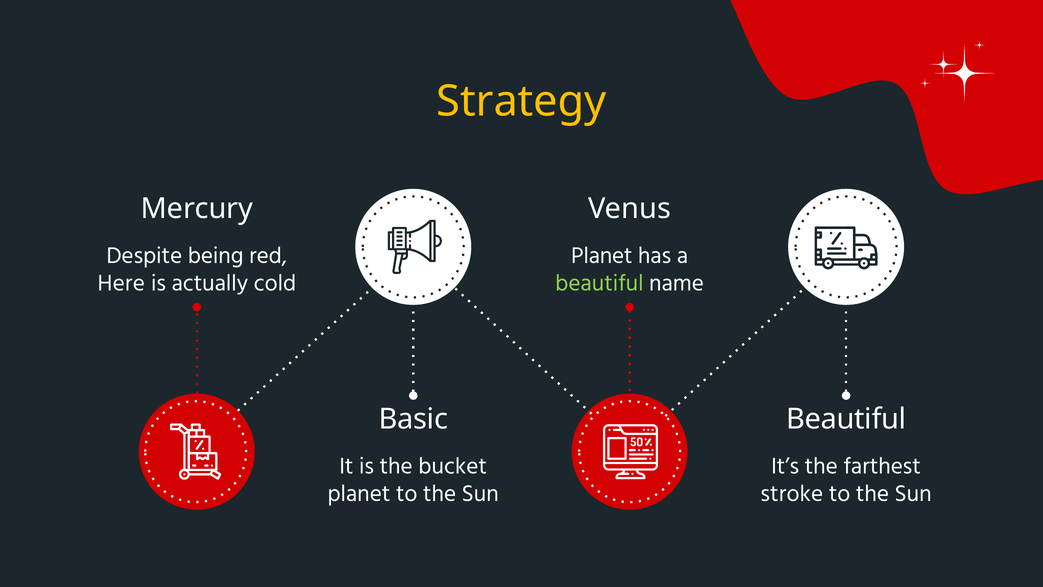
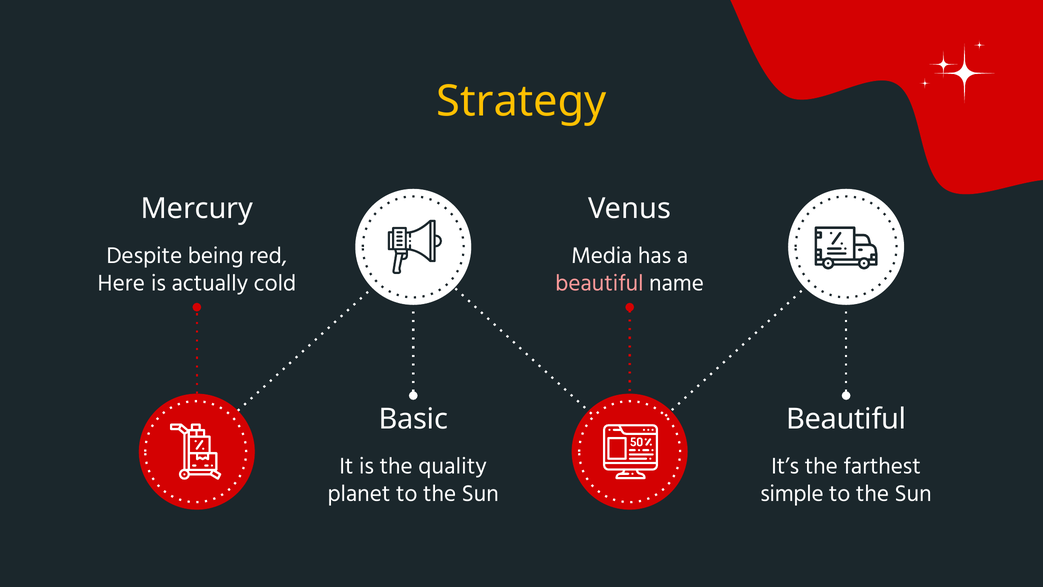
Planet at (602, 255): Planet -> Media
beautiful at (599, 283) colour: light green -> pink
bucket: bucket -> quality
stroke: stroke -> simple
